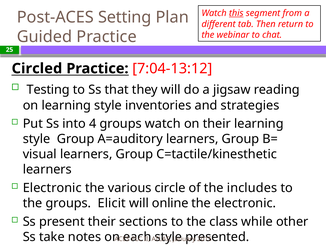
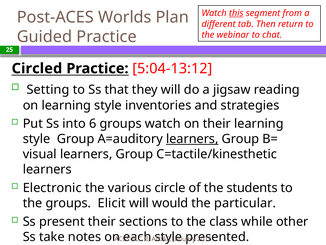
Setting: Setting -> Worlds
7:04-13:12: 7:04-13:12 -> 5:04-13:12
Testing: Testing -> Setting
4: 4 -> 6
learners at (192, 139) underline: none -> present
includes: includes -> students
online: online -> would
the electronic: electronic -> particular
